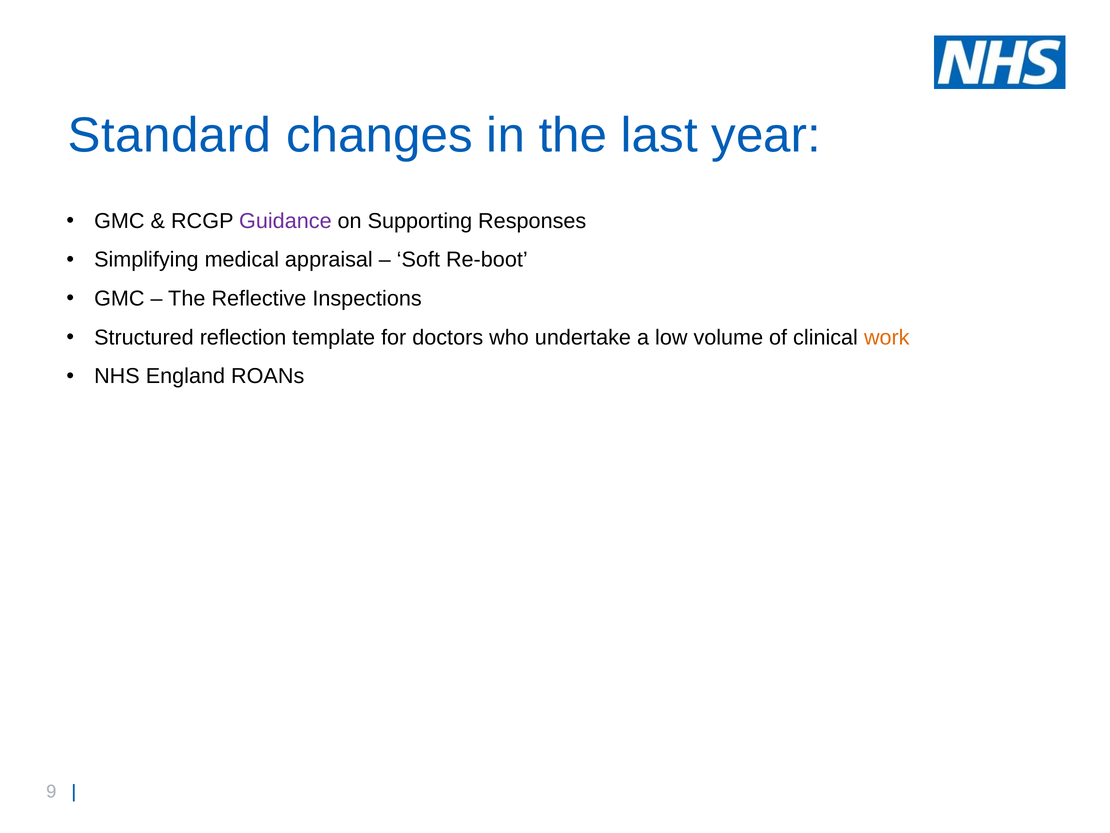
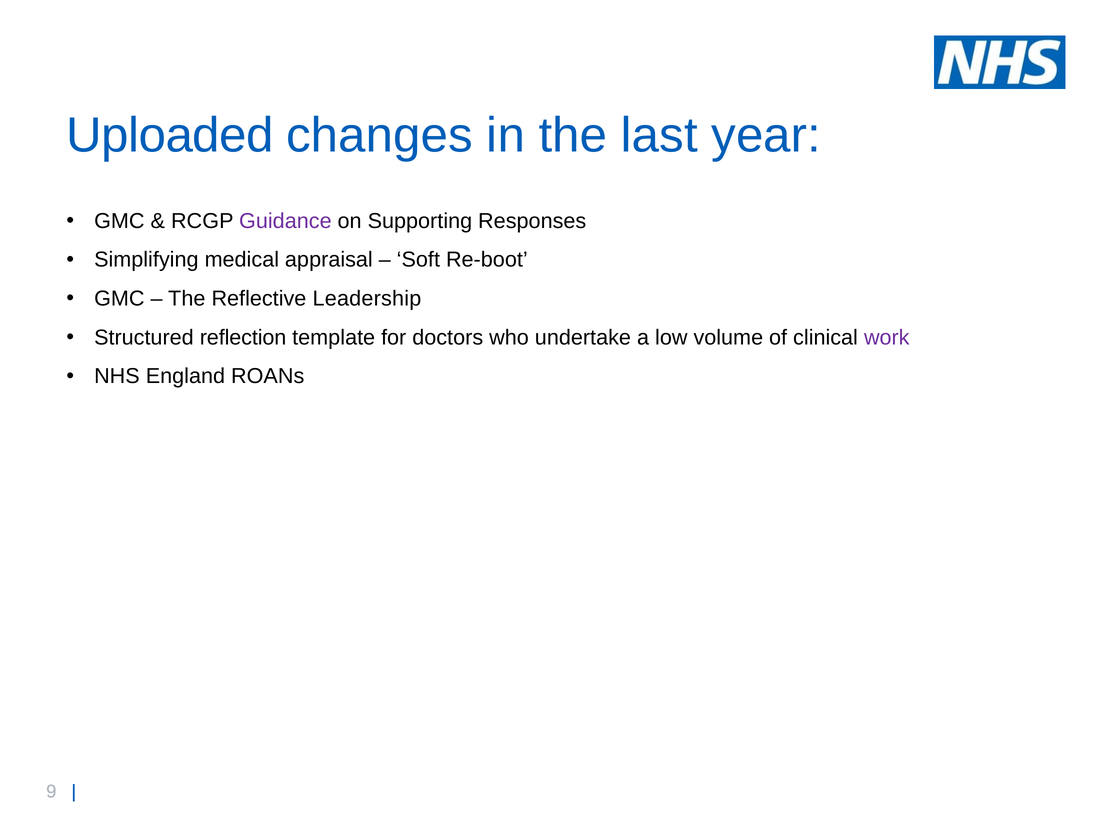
Standard: Standard -> Uploaded
Inspections: Inspections -> Leadership
work colour: orange -> purple
